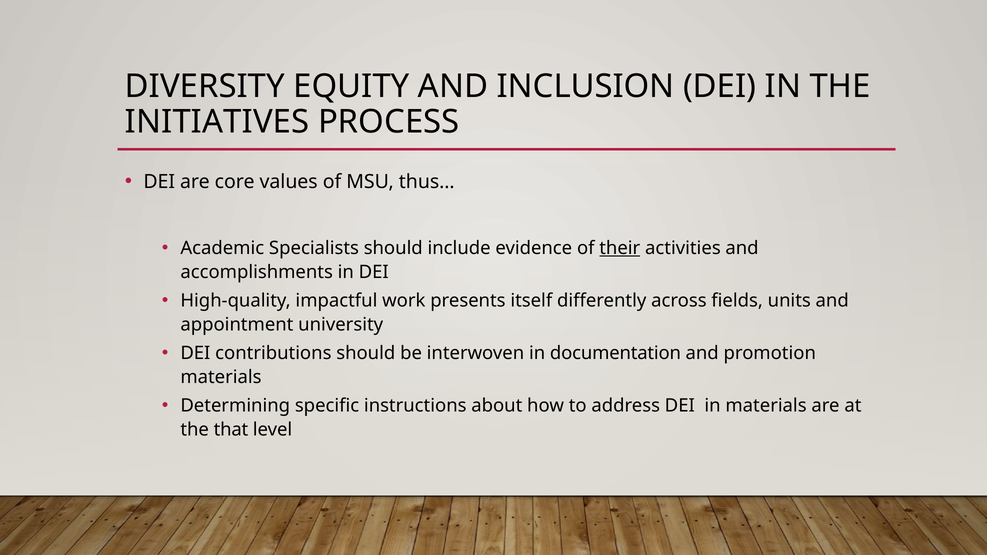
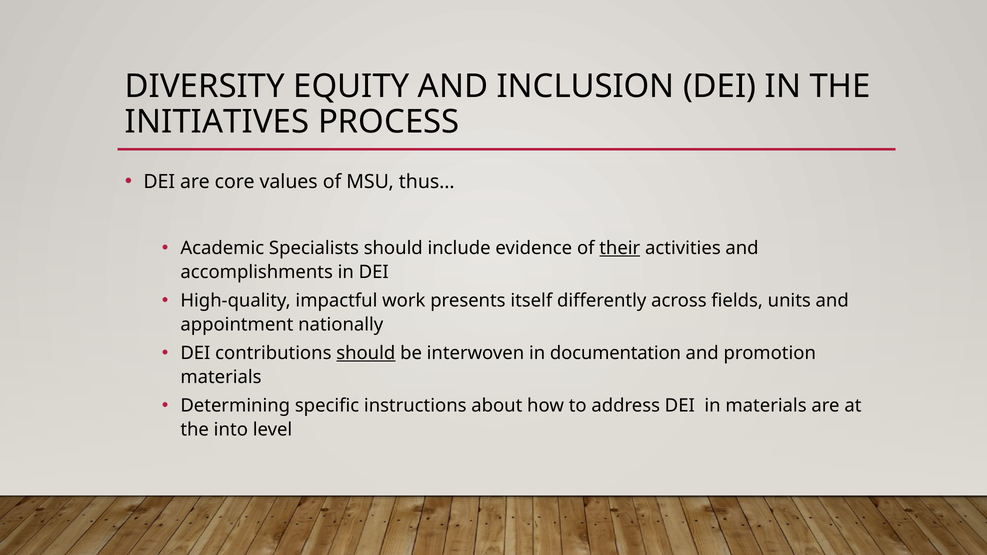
university: university -> nationally
should at (366, 353) underline: none -> present
that: that -> into
